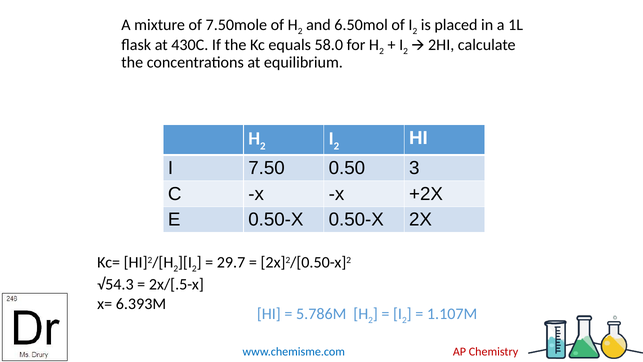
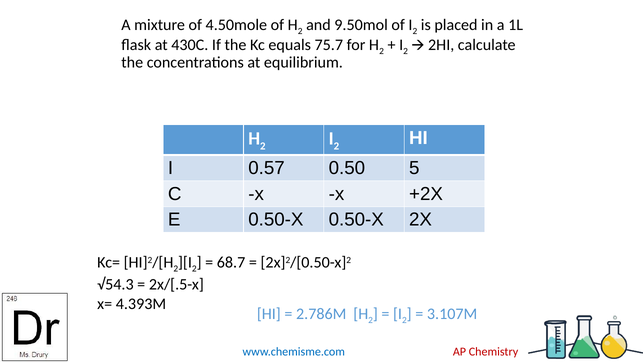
7.50mole: 7.50mole -> 4.50mole
6.50mol: 6.50mol -> 9.50mol
58.0: 58.0 -> 75.7
7.50: 7.50 -> 0.57
3: 3 -> 5
29.7: 29.7 -> 68.7
6.393M: 6.393M -> 4.393M
5.786M: 5.786M -> 2.786M
1.107M: 1.107M -> 3.107M
